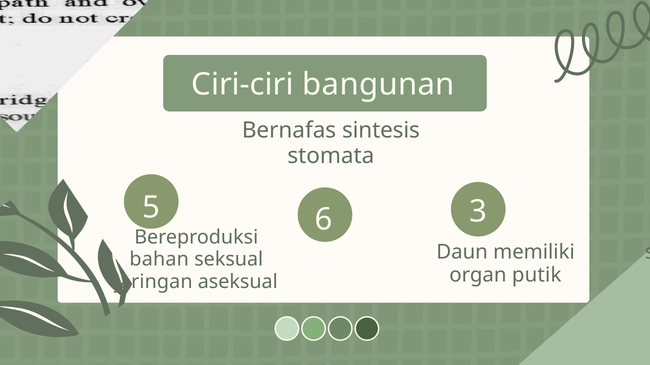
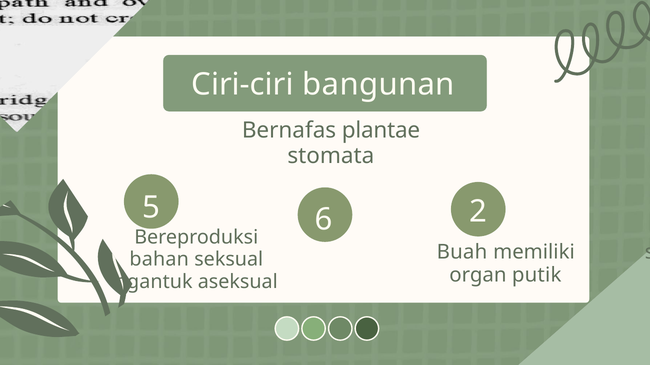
sintesis: sintesis -> plantae
3: 3 -> 2
Daun: Daun -> Buah
jaringan: jaringan -> ngantuk
